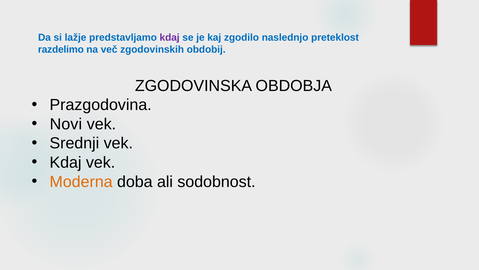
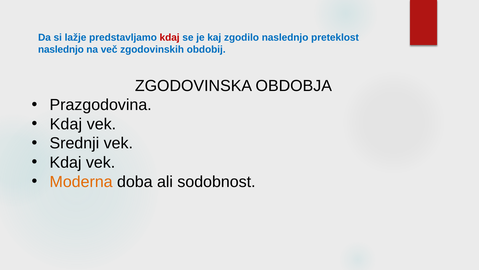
kdaj at (170, 38) colour: purple -> red
razdelimo at (61, 50): razdelimo -> naslednjo
Novi at (66, 124): Novi -> Kdaj
